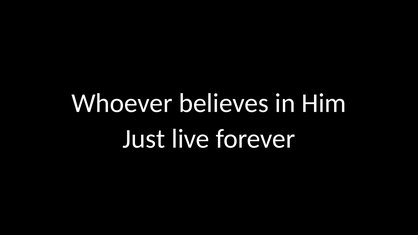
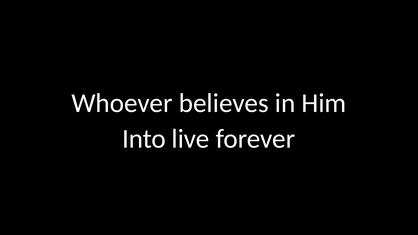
Just: Just -> Into
